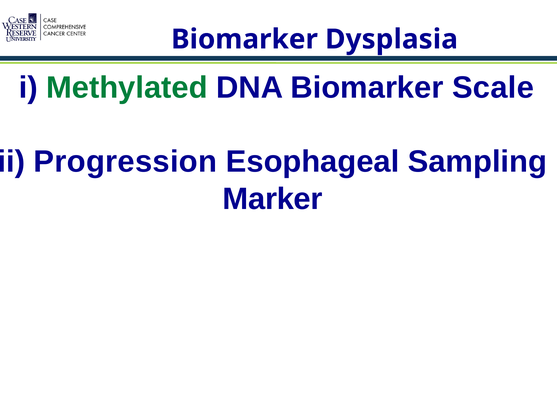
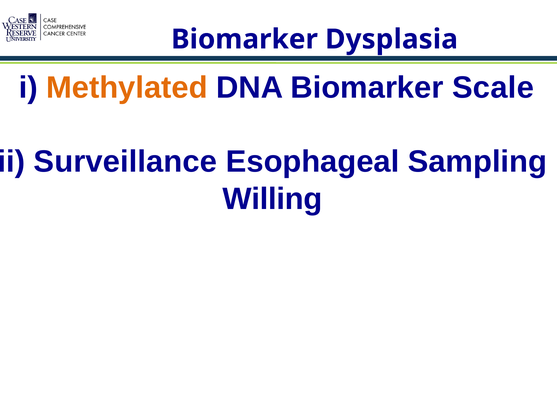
Methylated colour: green -> orange
Progression: Progression -> Surveillance
Marker: Marker -> Willing
